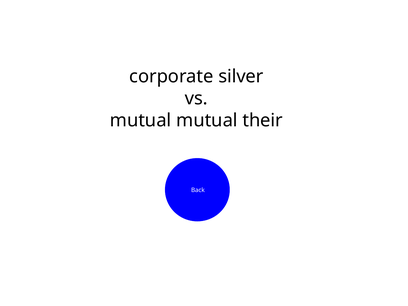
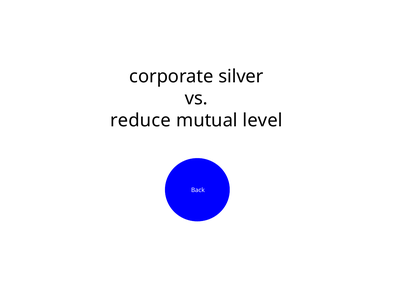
mutual at (141, 120): mutual -> reduce
their: their -> level
